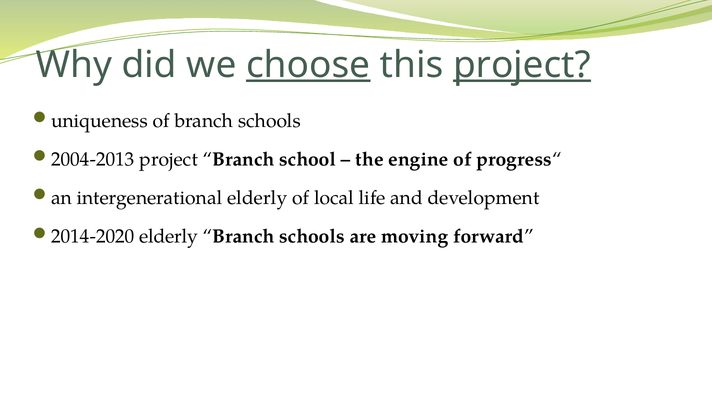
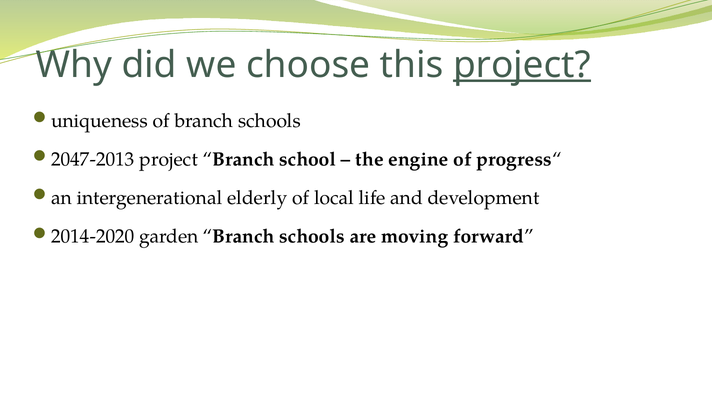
choose underline: present -> none
2004-2013: 2004-2013 -> 2047-2013
2014-2020 elderly: elderly -> garden
